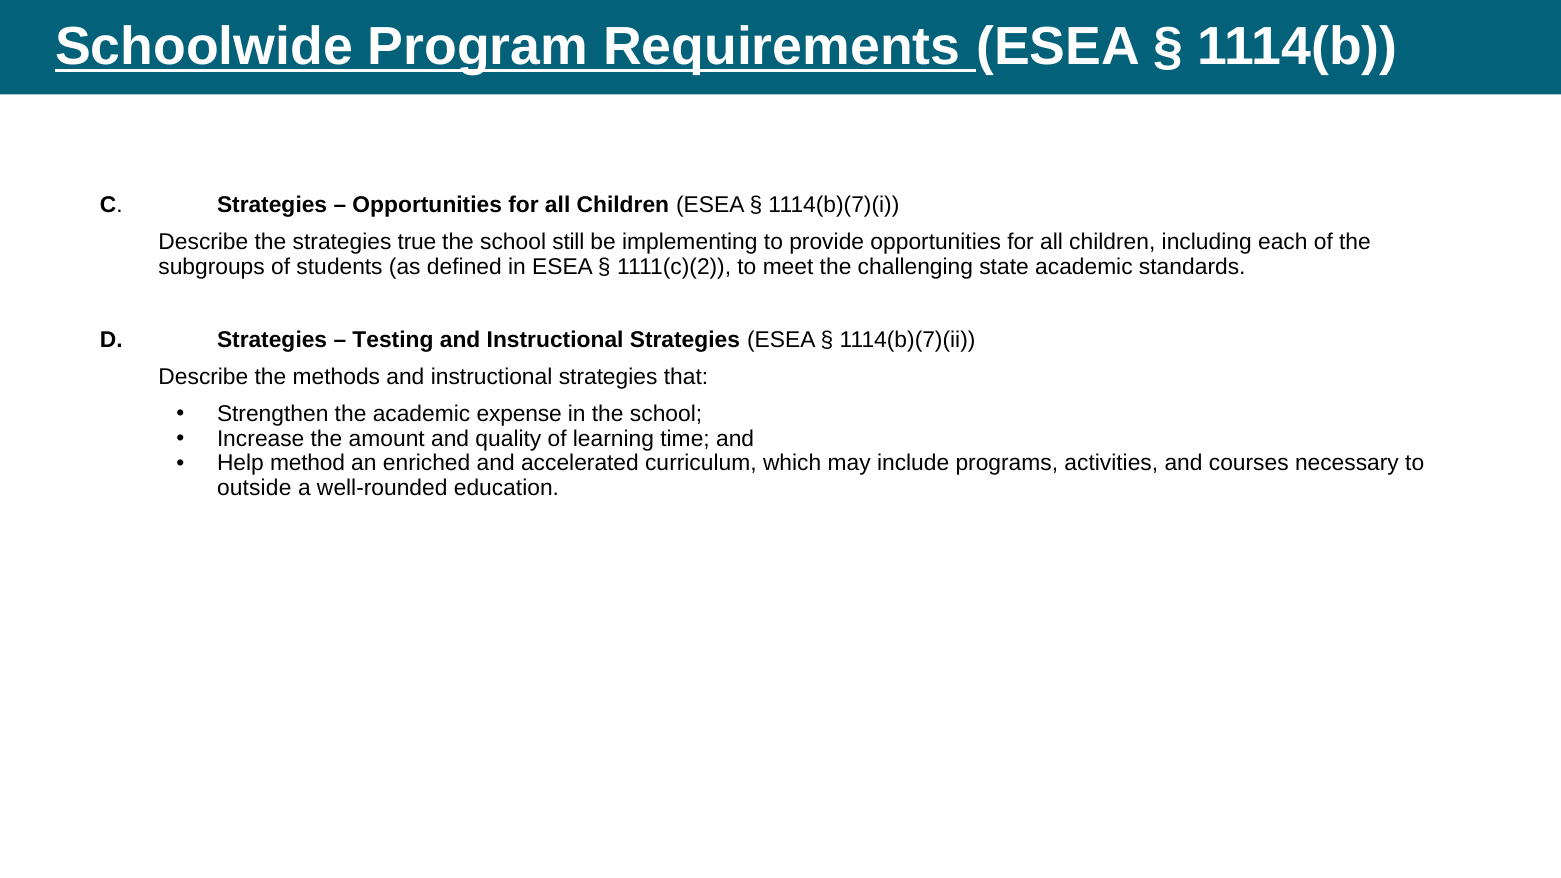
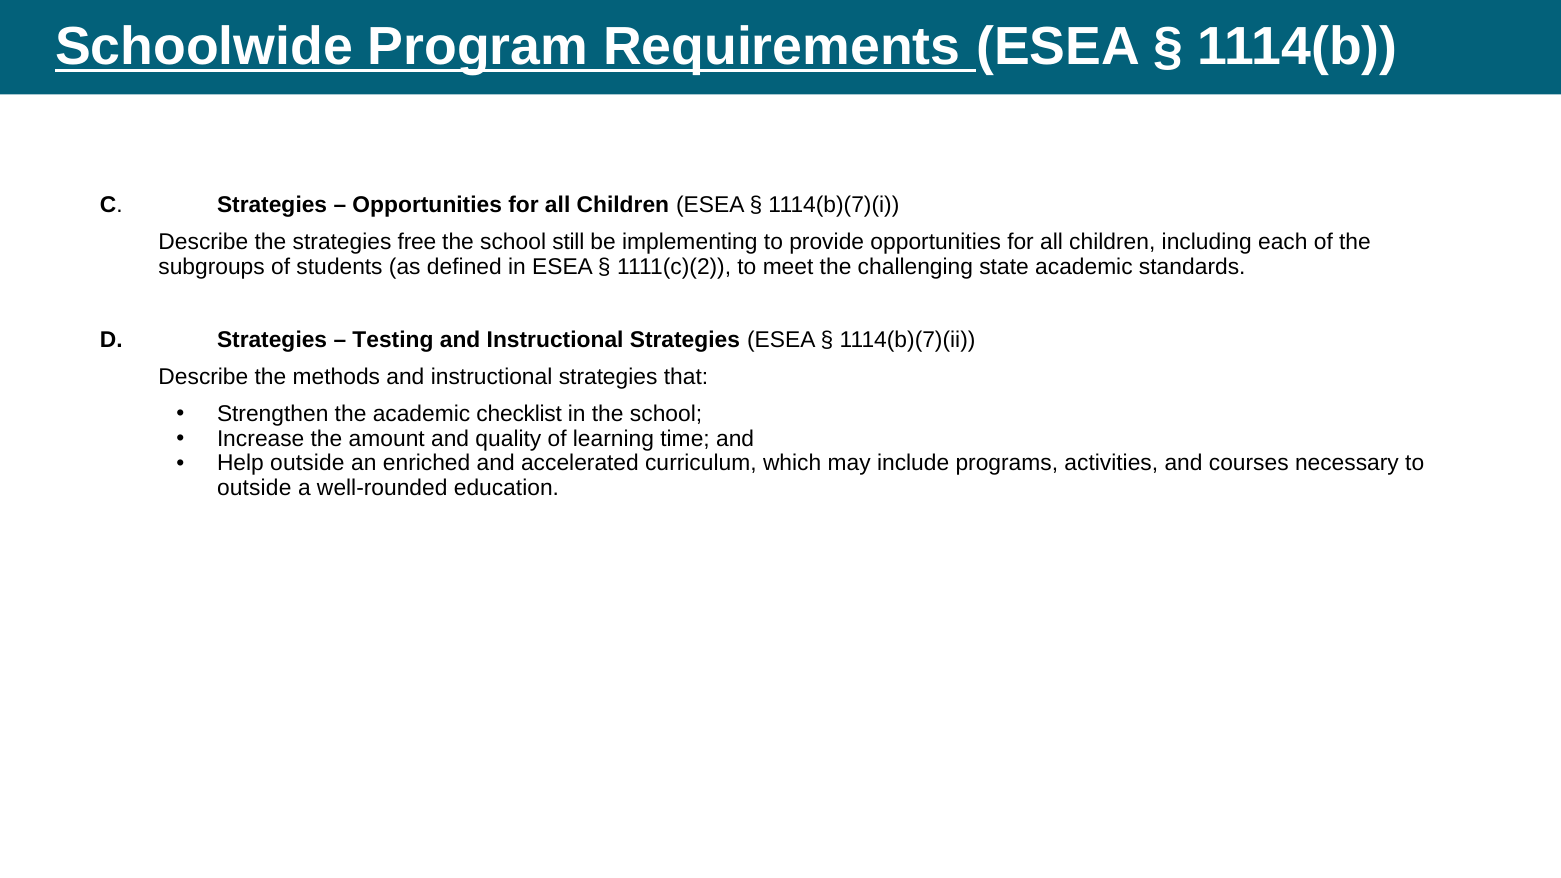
true: true -> free
expense: expense -> checklist
Help method: method -> outside
